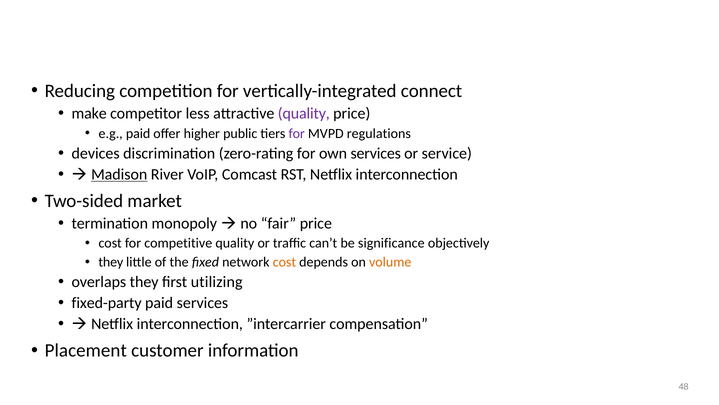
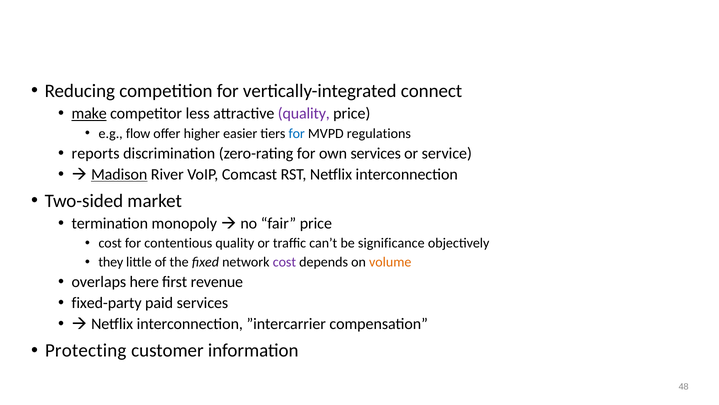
make underline: none -> present
e.g paid: paid -> flow
public: public -> easier
for at (297, 133) colour: purple -> blue
devices: devices -> reports
competitive: competitive -> contentious
cost at (284, 262) colour: orange -> purple
overlaps they: they -> here
utilizing: utilizing -> revenue
Placement: Placement -> Protecting
